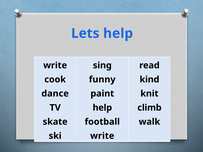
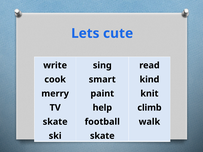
Lets help: help -> cute
funny: funny -> smart
dance: dance -> merry
write at (102, 136): write -> skate
